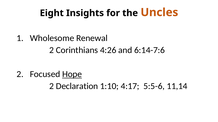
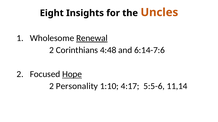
Renewal underline: none -> present
4:26: 4:26 -> 4:48
Declaration: Declaration -> Personality
